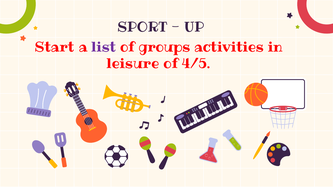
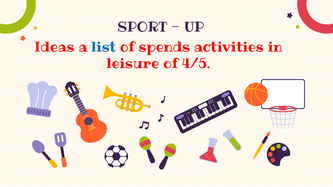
Start: Start -> Ideas
list colour: purple -> blue
groups: groups -> spends
